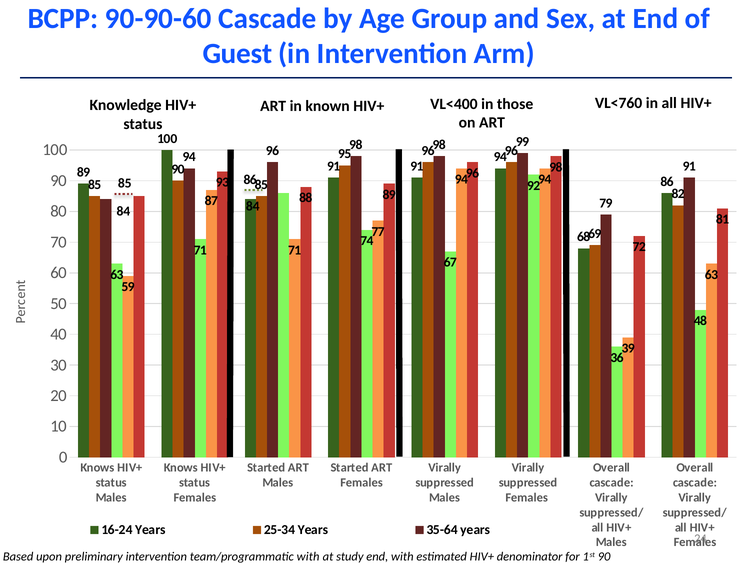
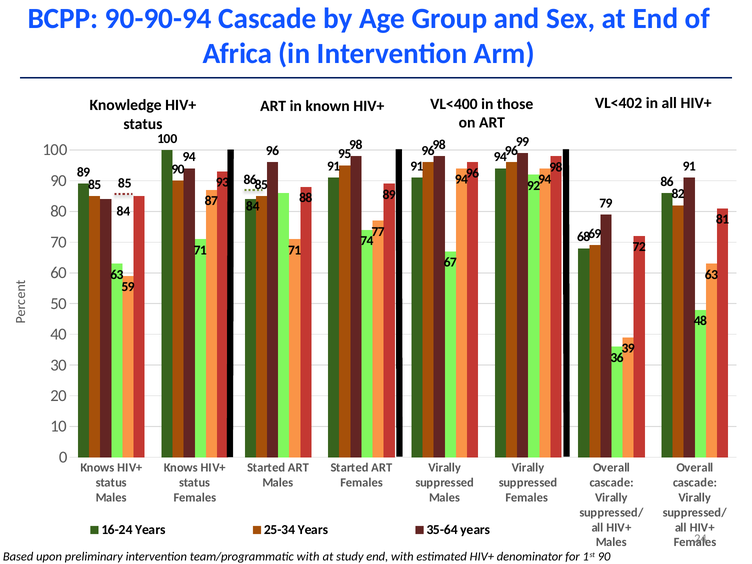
90-90-60: 90-90-60 -> 90-90-94
Guest: Guest -> Africa
VL<760: VL<760 -> VL<402
